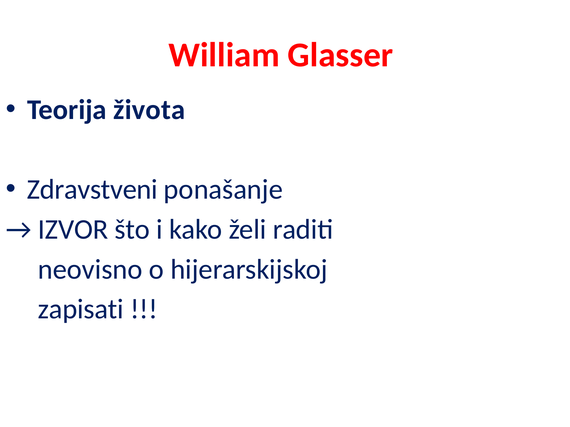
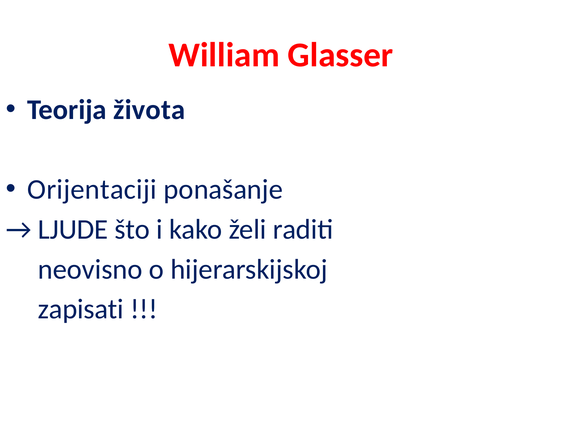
Zdravstveni: Zdravstveni -> Orijentaciji
IZVOR: IZVOR -> LJUDE
